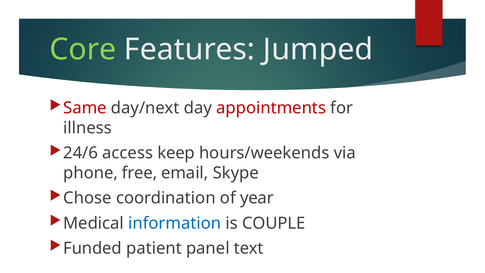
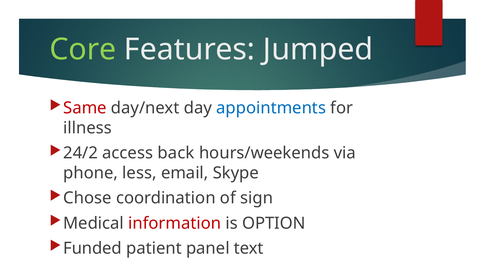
appointments colour: red -> blue
24/6: 24/6 -> 24/2
keep: keep -> back
free: free -> less
year: year -> sign
information colour: blue -> red
COUPLE: COUPLE -> OPTION
